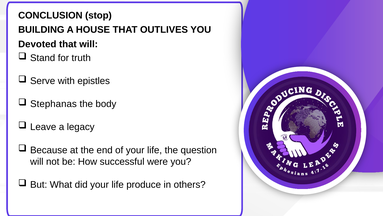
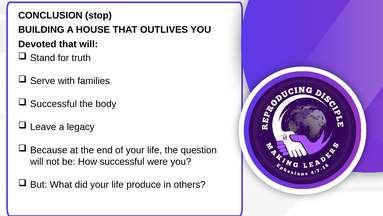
epistles: epistles -> families
Stephanas at (54, 104): Stephanas -> Successful
